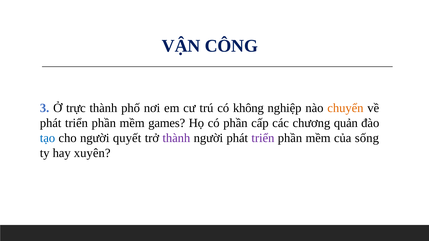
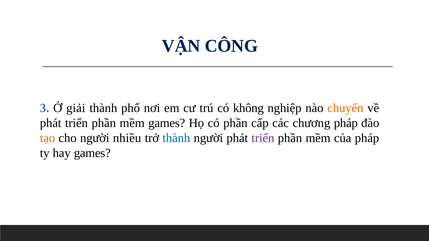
trực: trực -> giải
chương quản: quản -> pháp
tạo colour: blue -> orange
quyết: quyết -> nhiều
thành at (176, 138) colour: purple -> blue
của sống: sống -> pháp
hay xuyên: xuyên -> games
